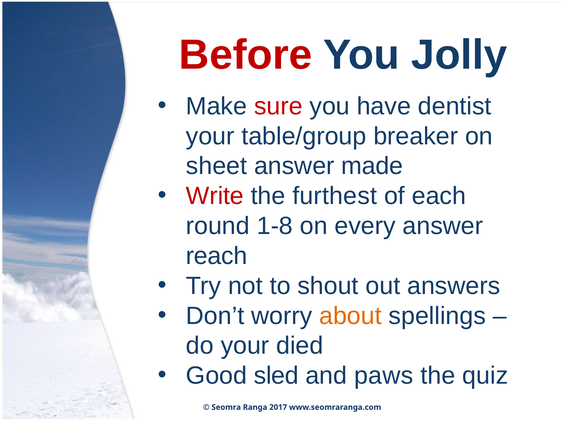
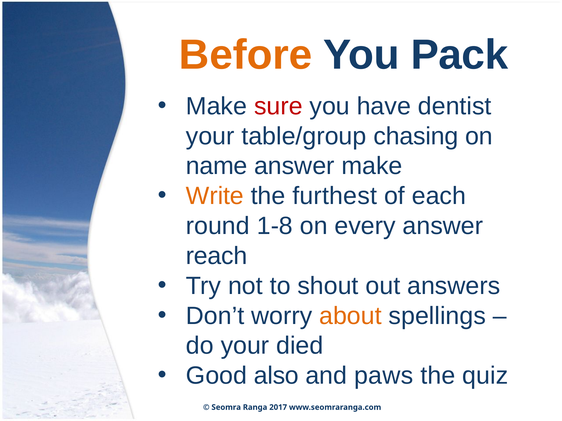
Before colour: red -> orange
Jolly: Jolly -> Pack
breaker: breaker -> chasing
sheet: sheet -> name
answer made: made -> make
Write colour: red -> orange
sled: sled -> also
